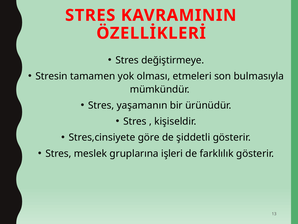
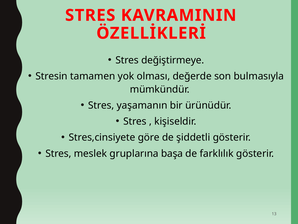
etmeleri: etmeleri -> değerde
işleri: işleri -> başa
